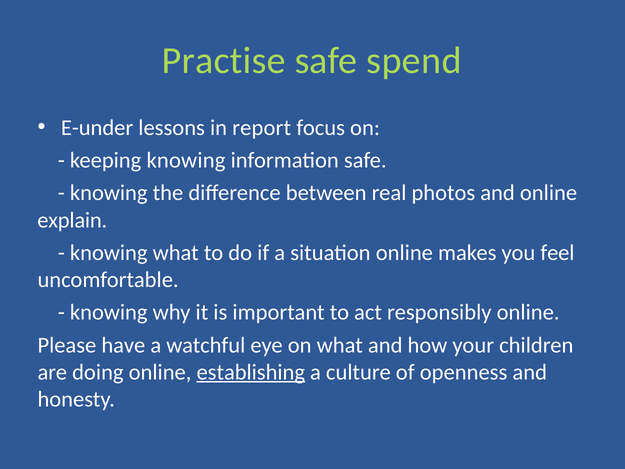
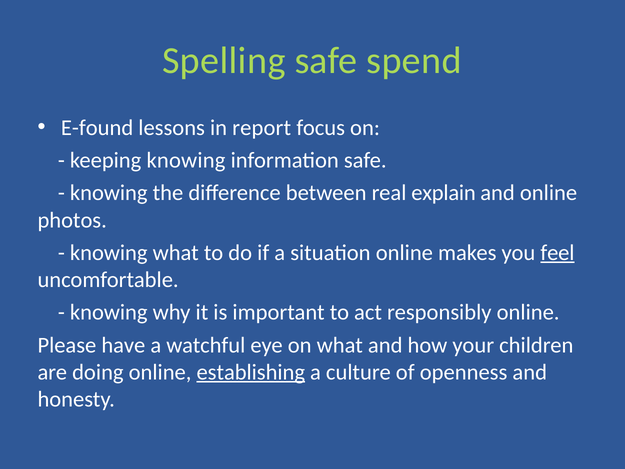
Practise: Practise -> Spelling
E-under: E-under -> E-found
photos: photos -> explain
explain: explain -> photos
feel underline: none -> present
